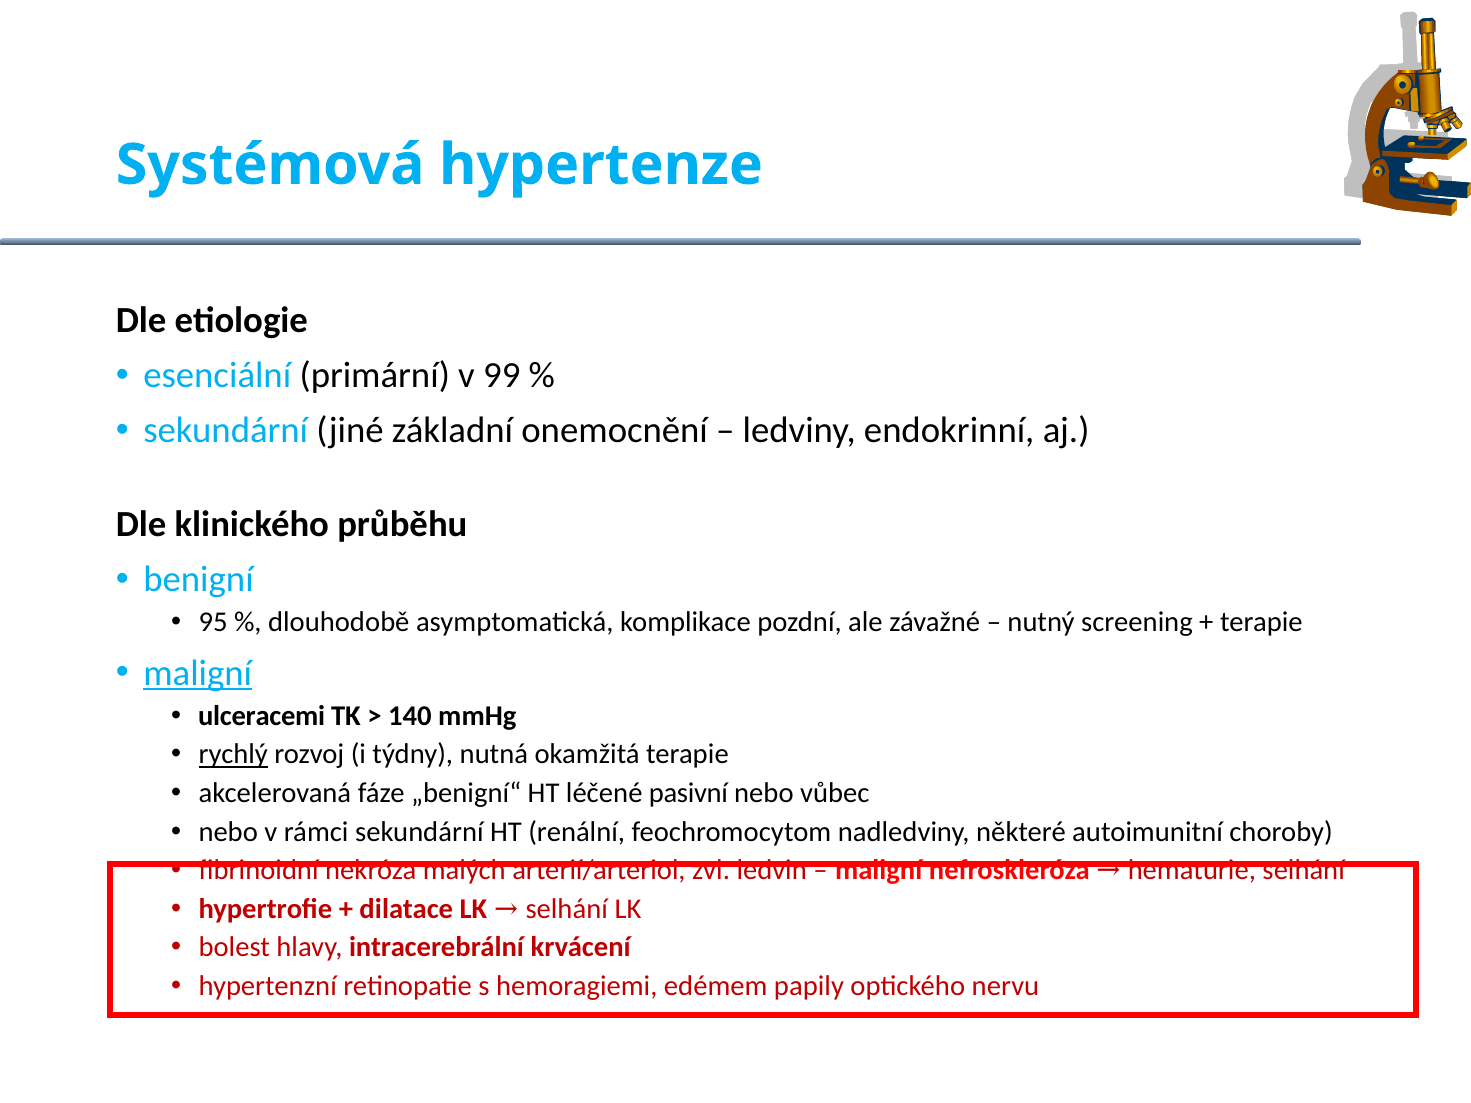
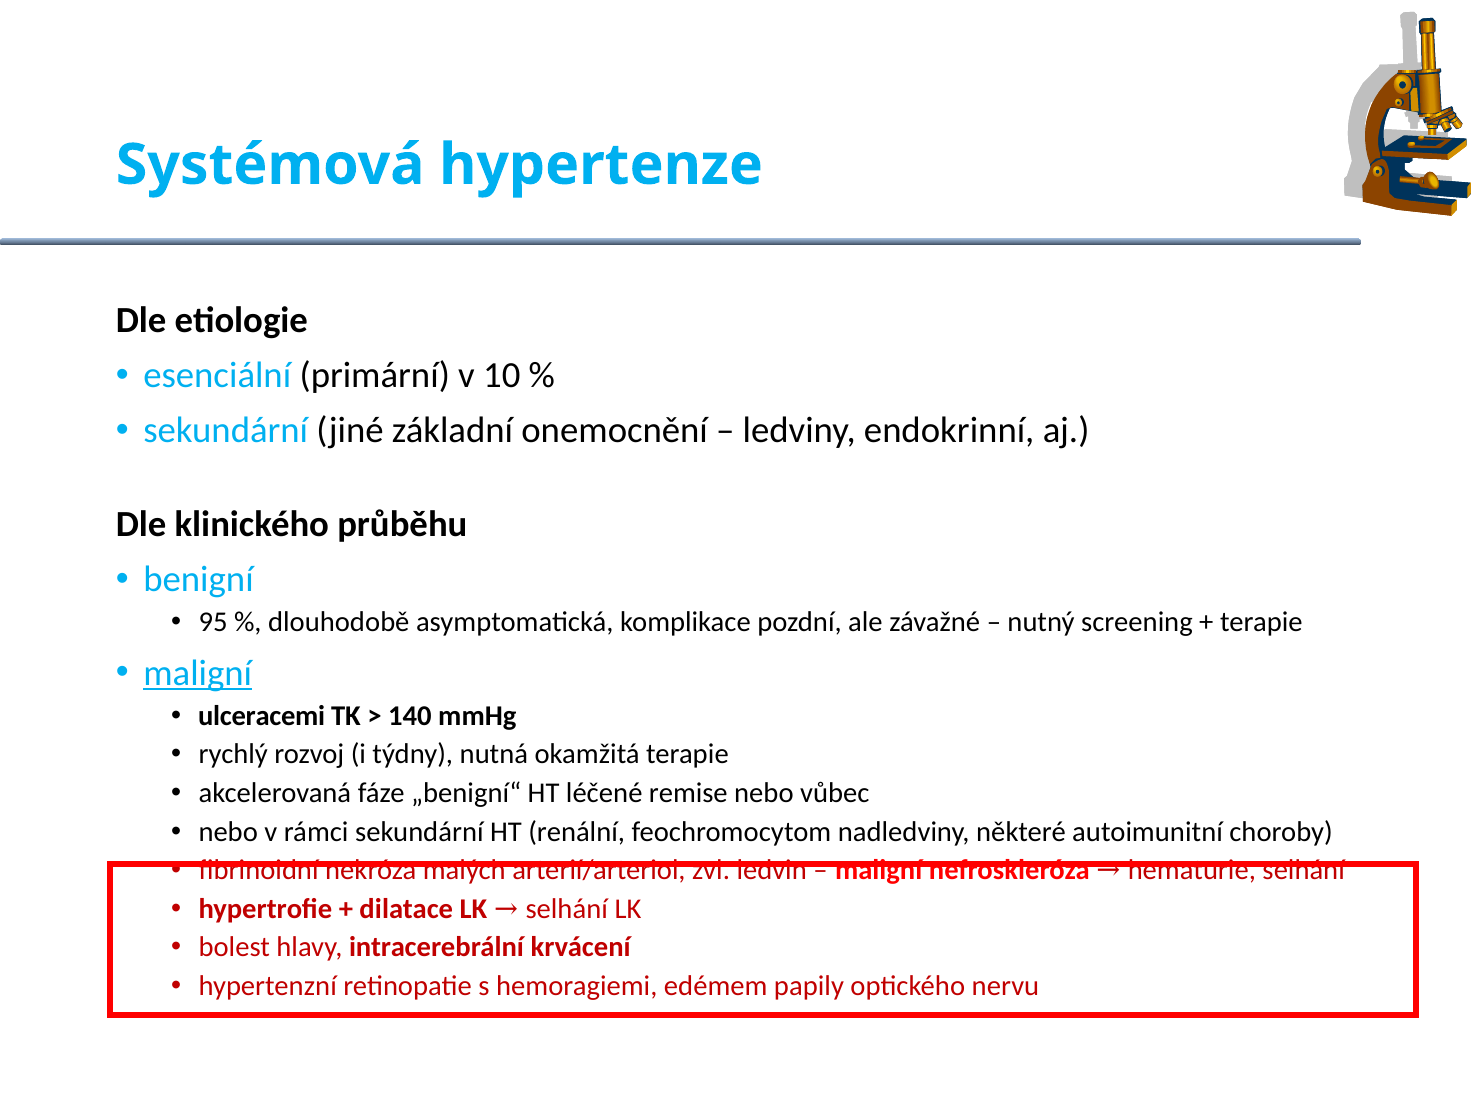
99: 99 -> 10
rychlý underline: present -> none
pasivní: pasivní -> remise
